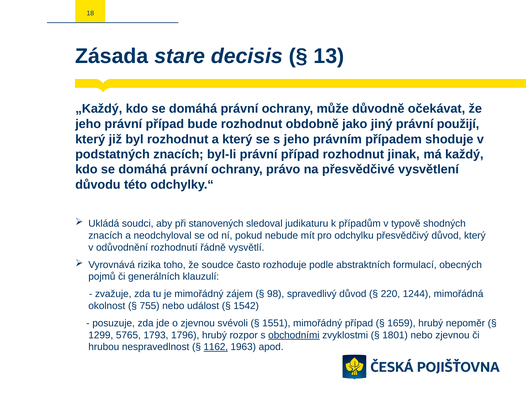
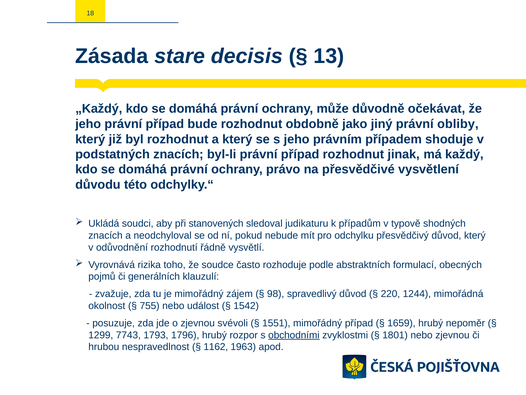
použijí: použijí -> obliby
5765: 5765 -> 7743
1162 underline: present -> none
